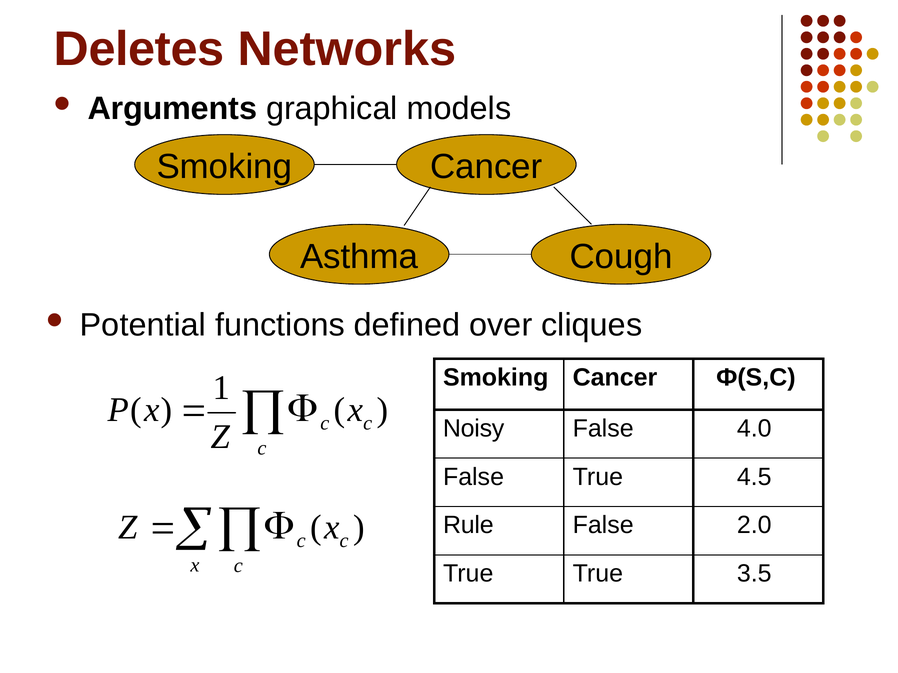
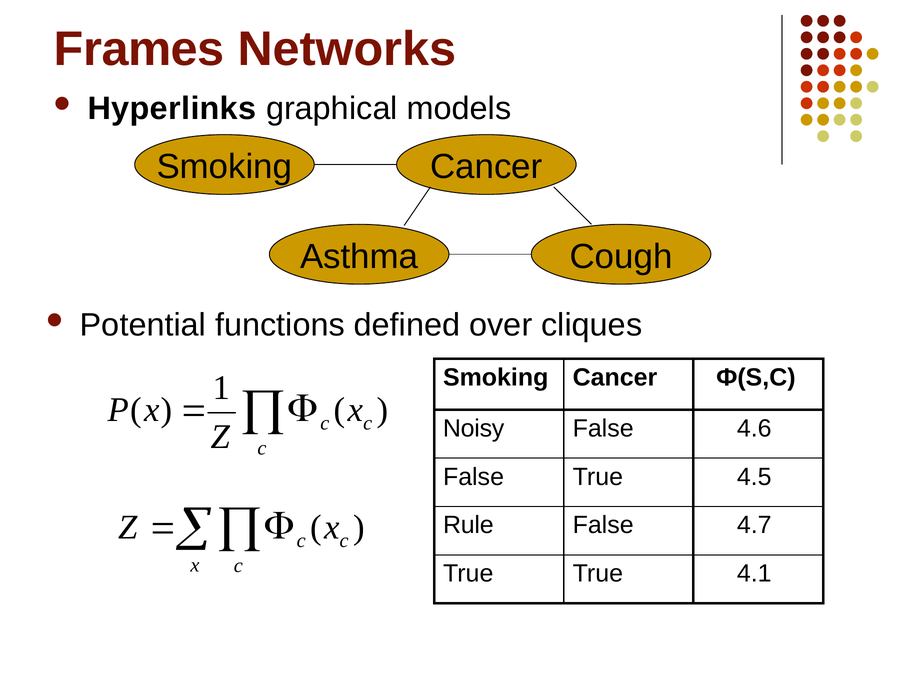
Deletes: Deletes -> Frames
Arguments: Arguments -> Hyperlinks
4.0: 4.0 -> 4.6
2.0: 2.0 -> 4.7
3.5: 3.5 -> 4.1
